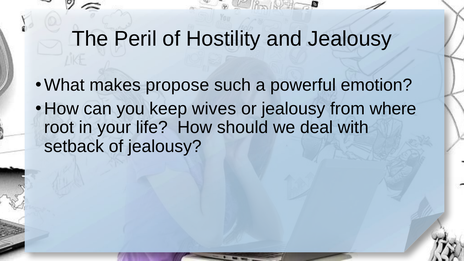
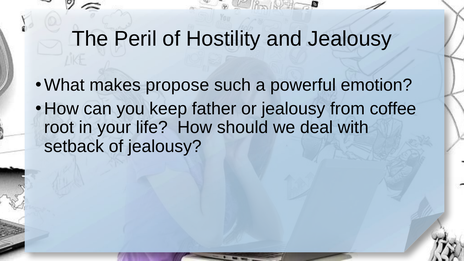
wives: wives -> father
where: where -> coffee
